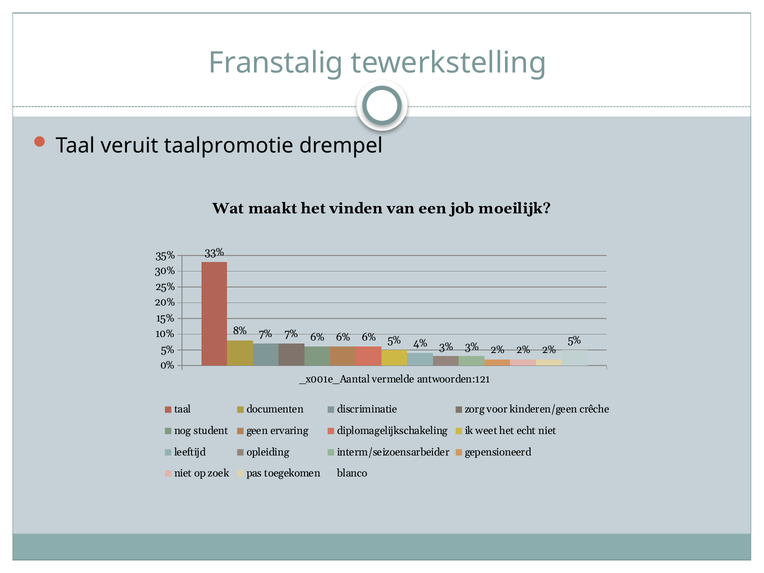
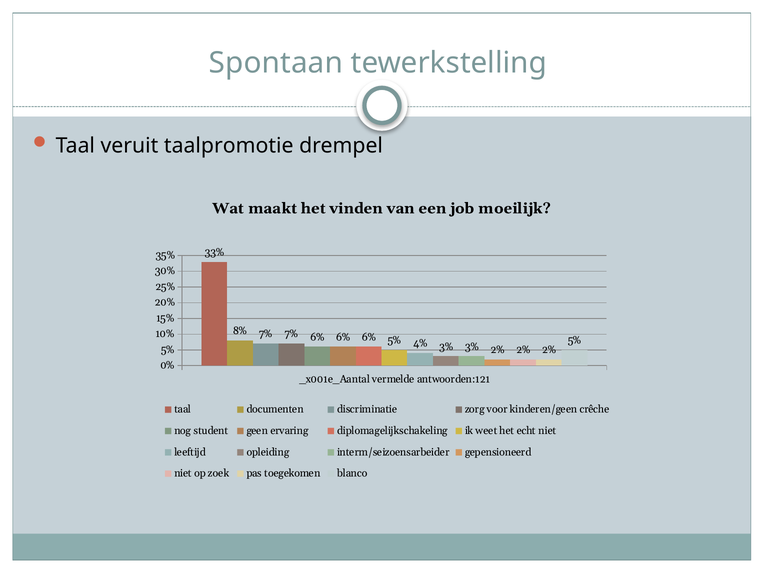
Franstalig: Franstalig -> Spontaan
